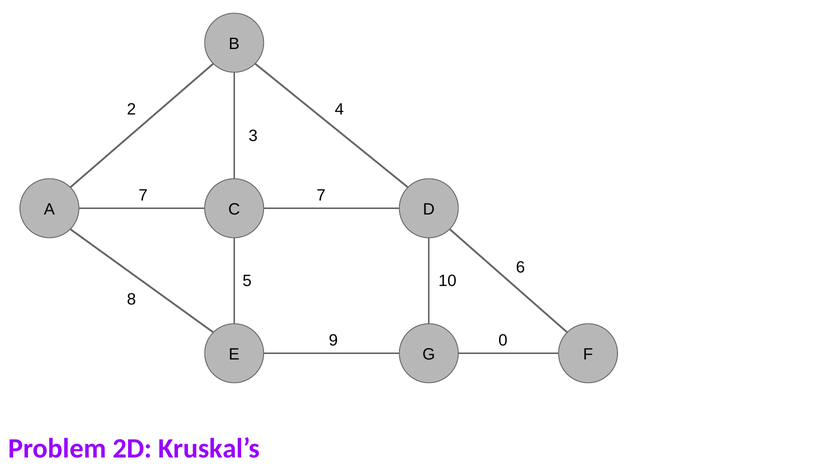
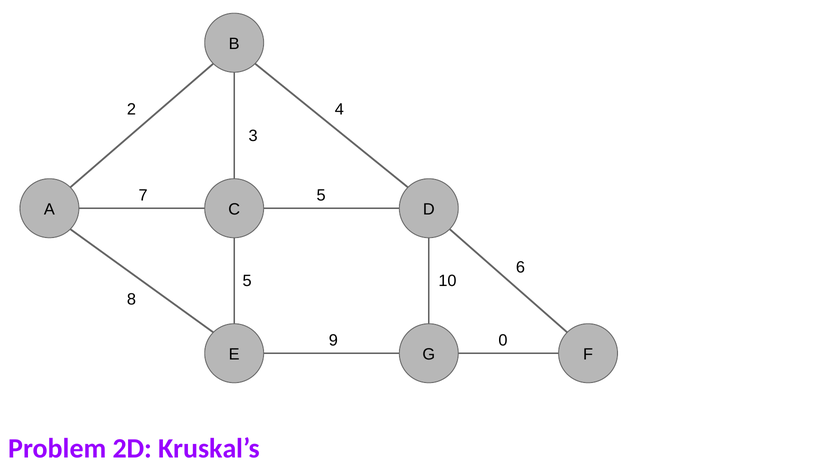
7 7: 7 -> 5
